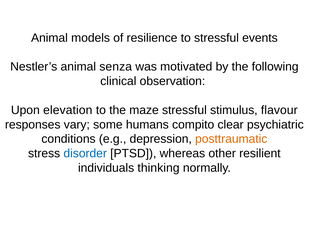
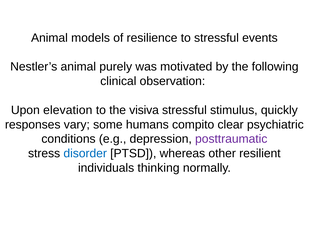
senza: senza -> purely
maze: maze -> visiva
flavour: flavour -> quickly
posttraumatic colour: orange -> purple
